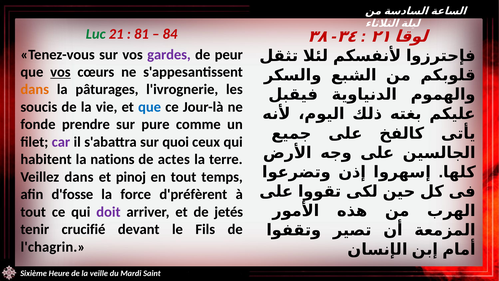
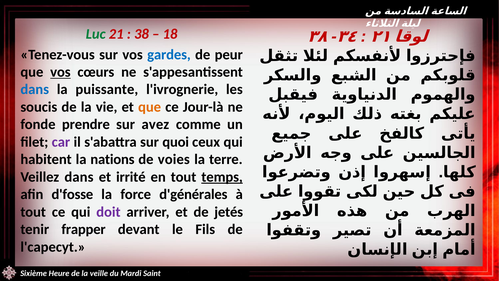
81: 81 -> 38
84: 84 -> 18
gardes colour: purple -> blue
dans at (35, 89) colour: orange -> blue
pâturages: pâturages -> puissante
que at (150, 107) colour: blue -> orange
pure: pure -> avez
actes: actes -> voies
pinoj: pinoj -> irrité
temps underline: none -> present
d'préfèrent: d'préfèrent -> d'générales
crucifié: crucifié -> frapper
l'chagrin: l'chagrin -> l'capecyt
